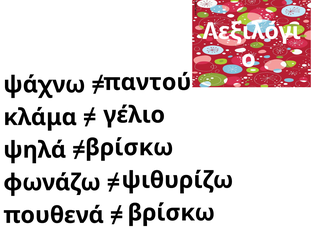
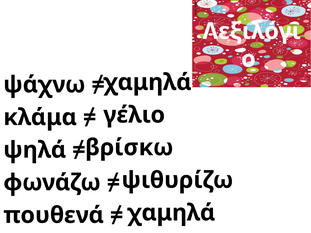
παντού at (147, 82): παντού -> χαμηλά
βρίσκω at (171, 213): βρίσκω -> χαμηλά
